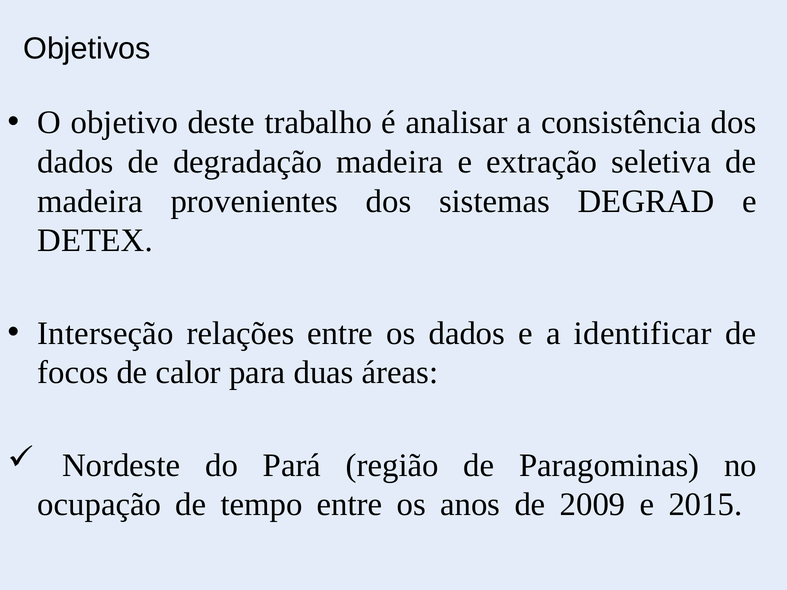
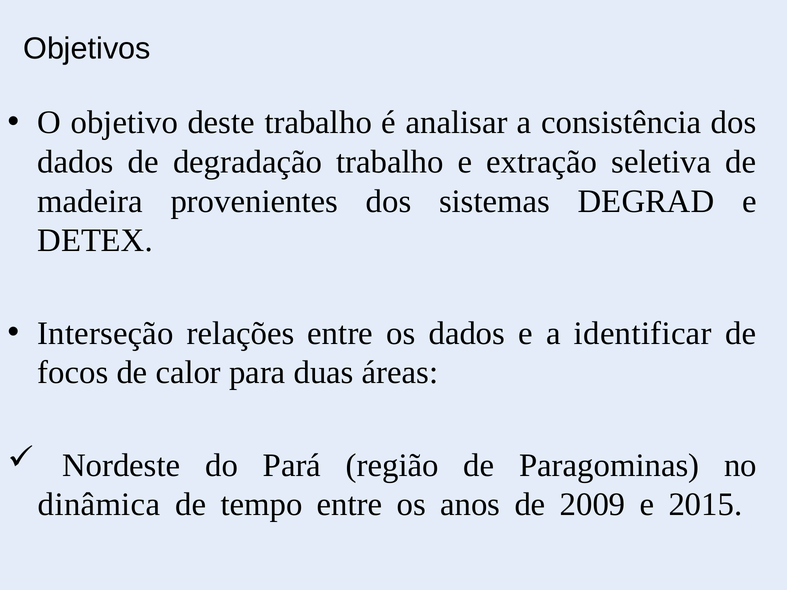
degradação madeira: madeira -> trabalho
ocupação: ocupação -> dinâmica
